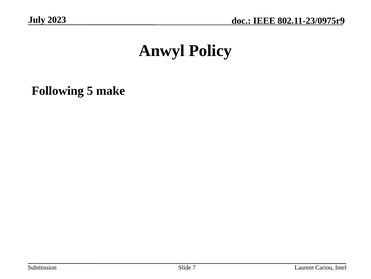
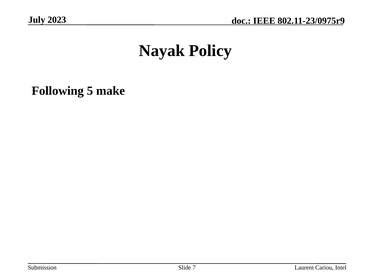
Anwyl: Anwyl -> Nayak
